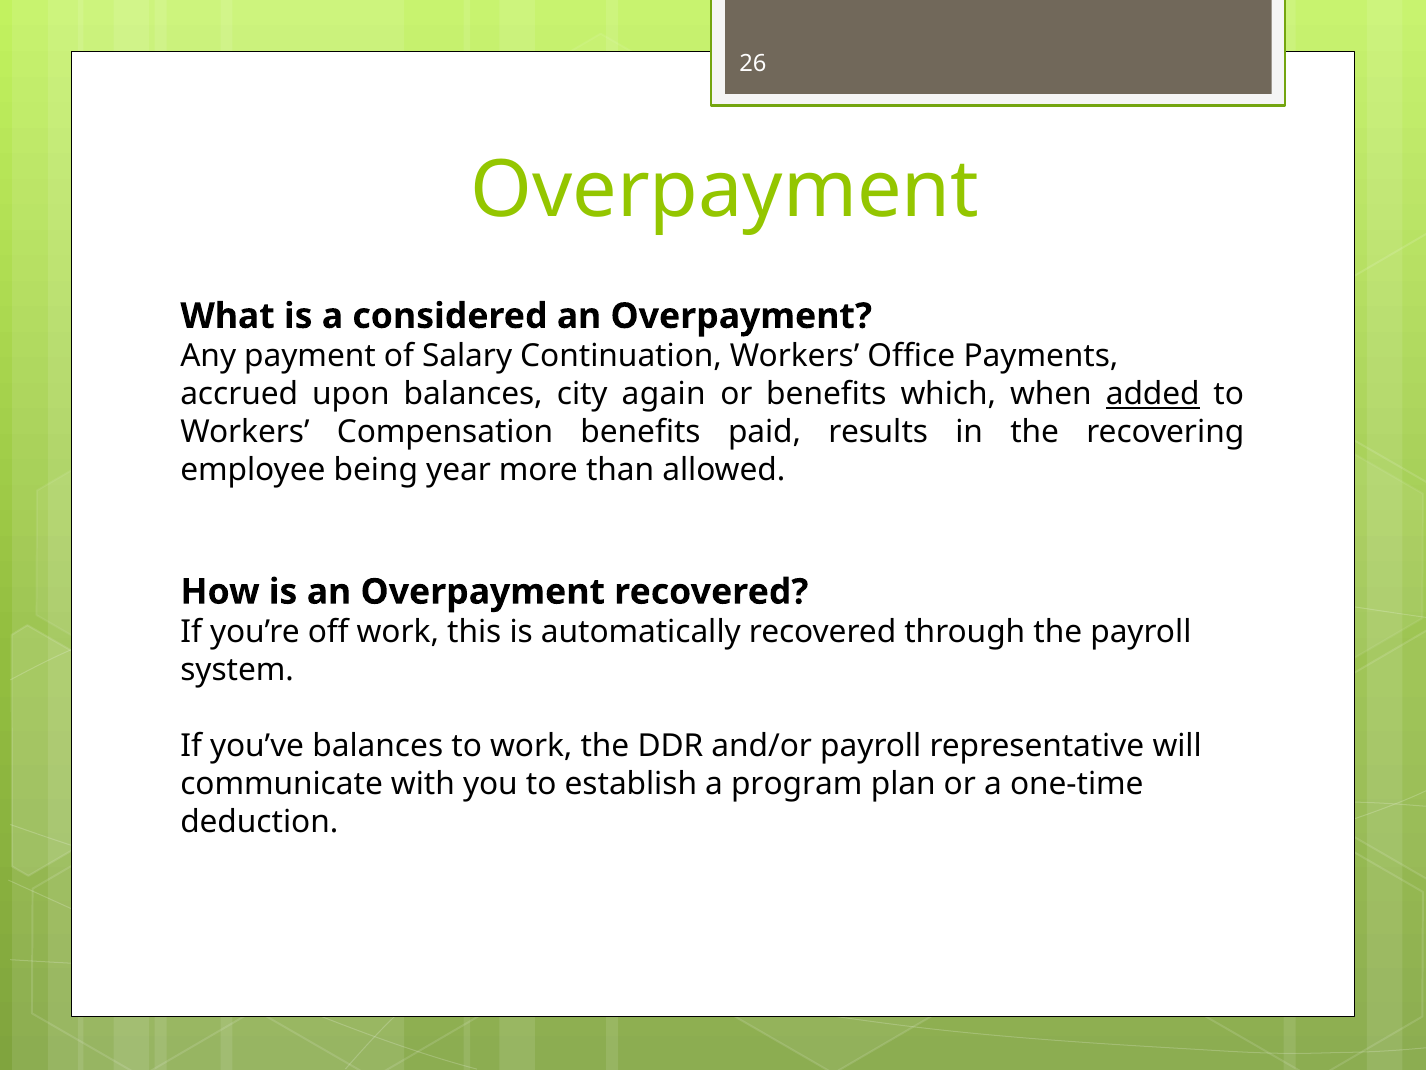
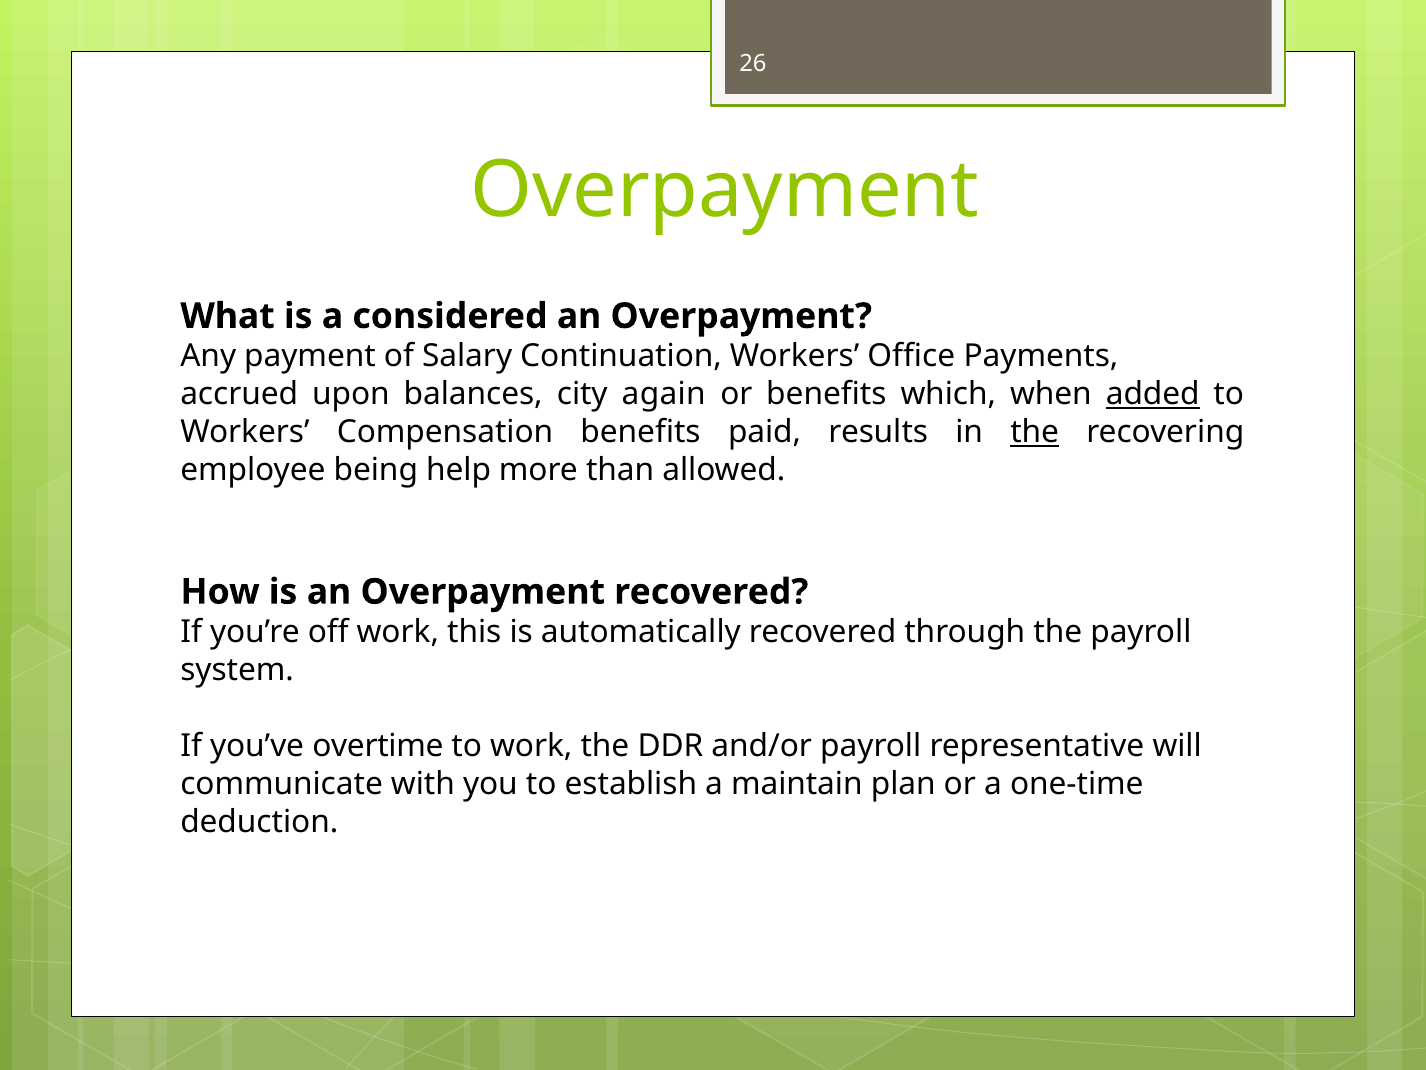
the at (1035, 432) underline: none -> present
year: year -> help
you’ve balances: balances -> overtime
program: program -> maintain
